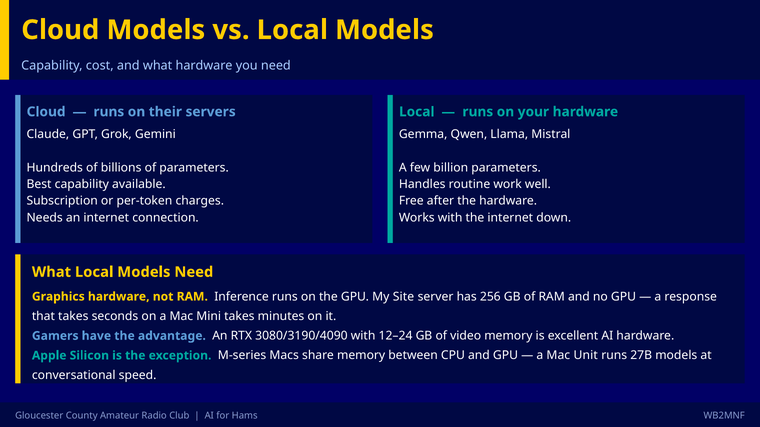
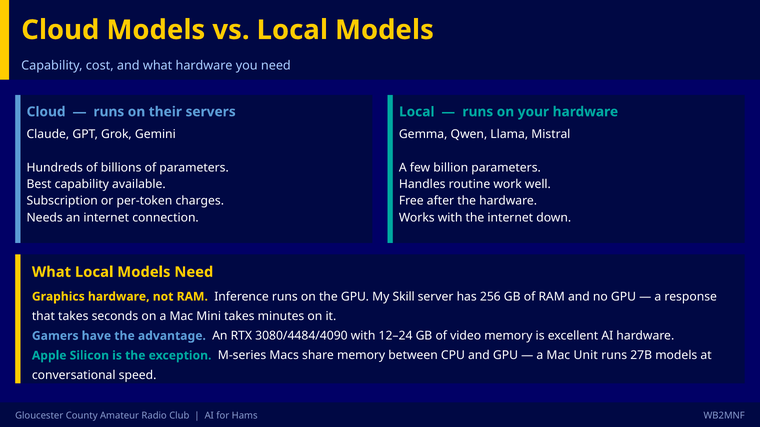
Site: Site -> Skill
3080/3190/4090: 3080/3190/4090 -> 3080/4484/4090
